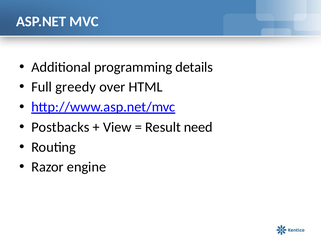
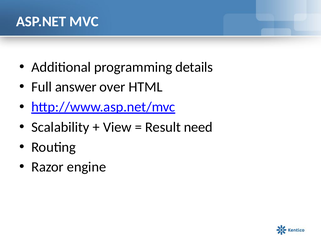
greedy: greedy -> answer
Postbacks: Postbacks -> Scalability
